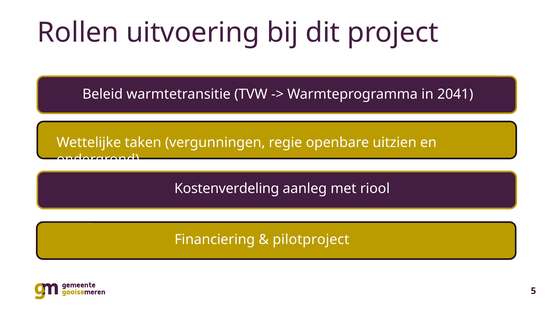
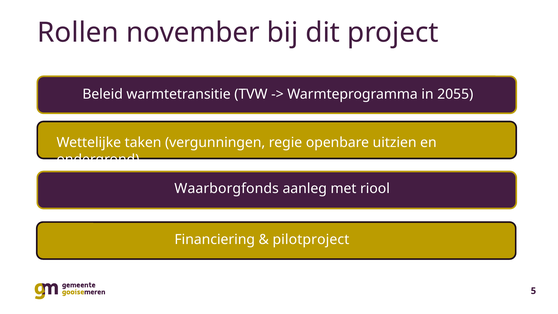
uitvoering: uitvoering -> november
2041: 2041 -> 2055
Kostenverdeling: Kostenverdeling -> Waarborgfonds
